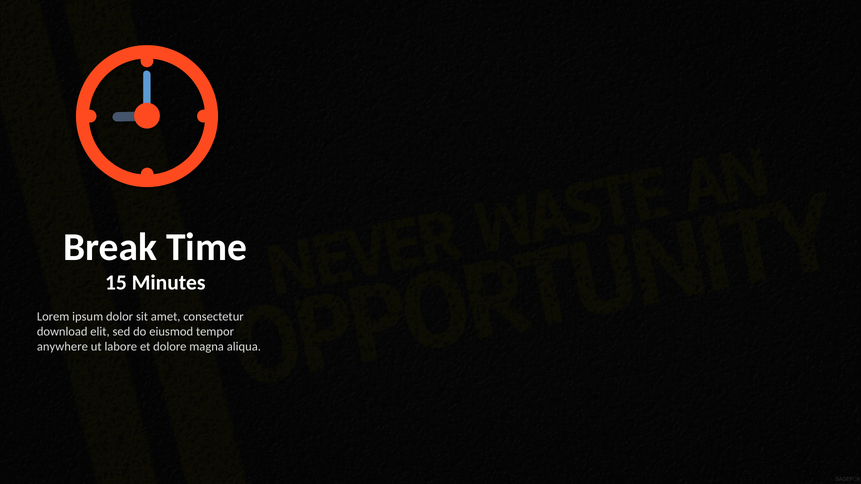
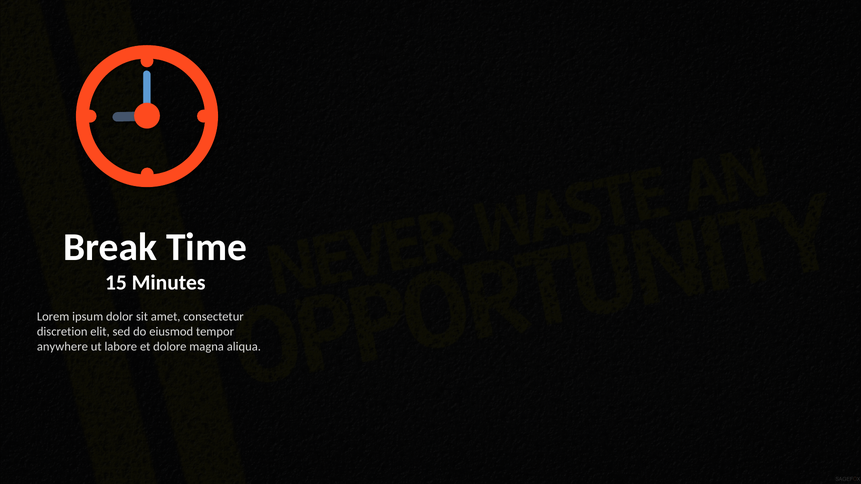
download: download -> discretion
